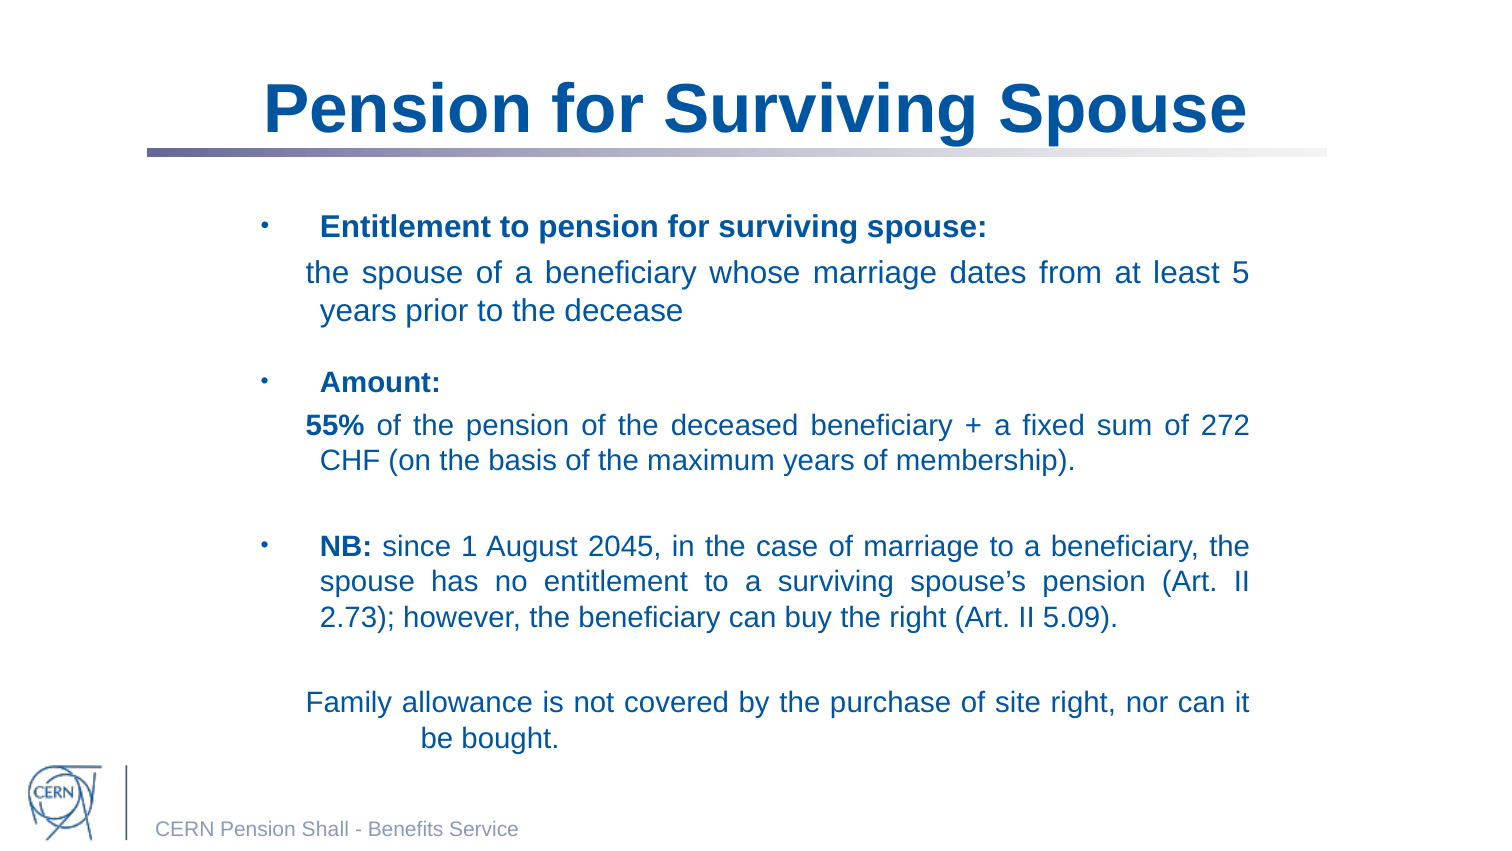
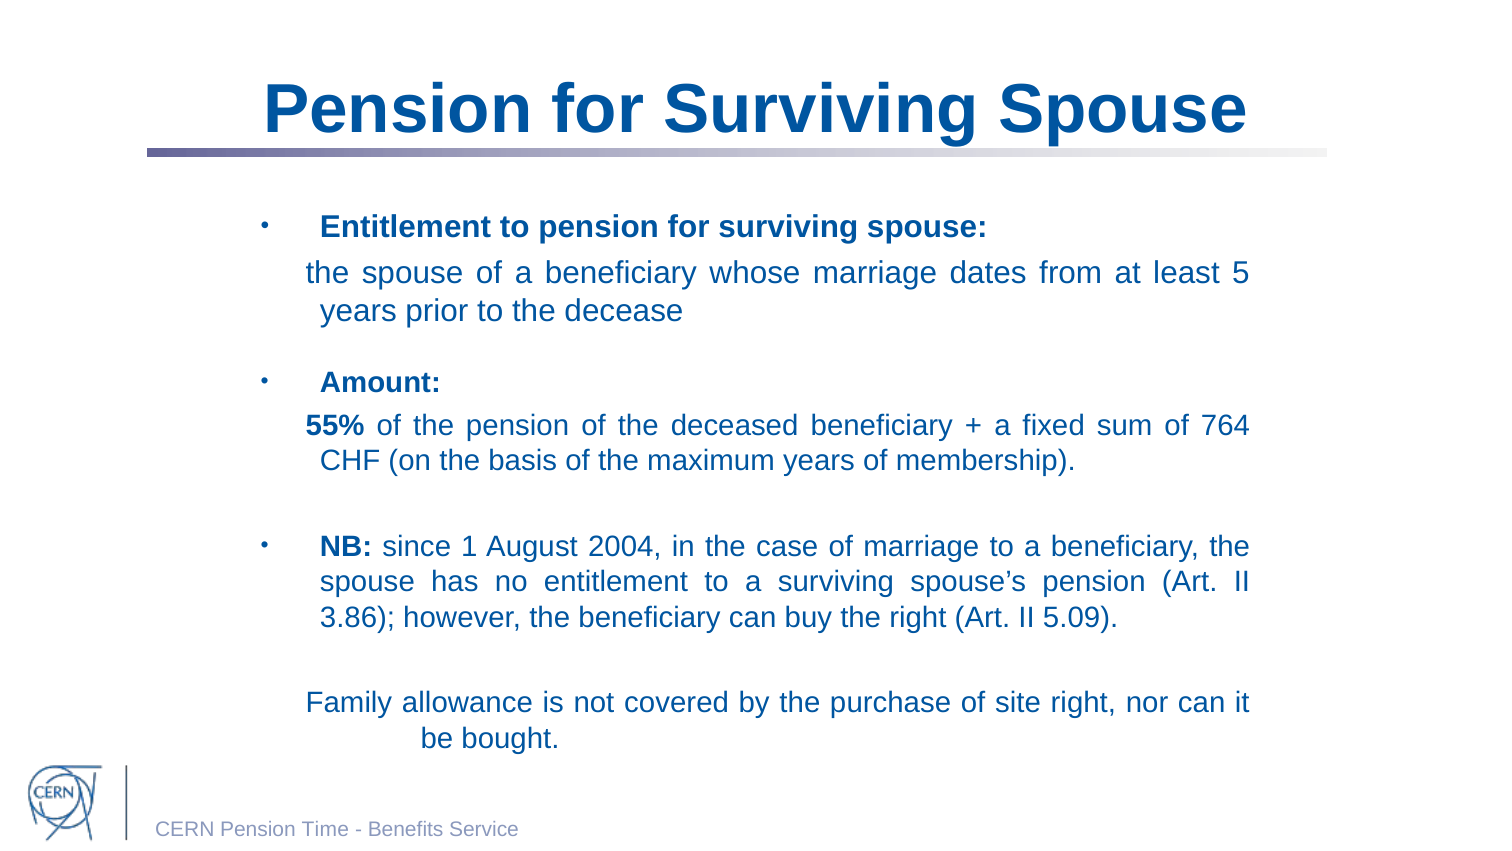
272: 272 -> 764
2045: 2045 -> 2004
2.73: 2.73 -> 3.86
Shall: Shall -> Time
